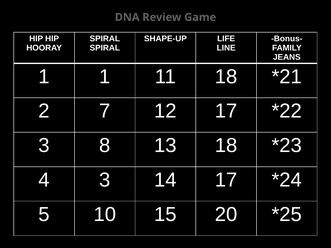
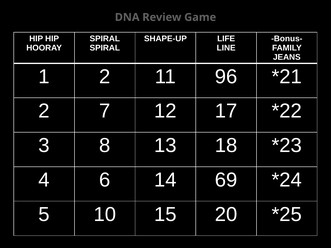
1 1: 1 -> 2
11 18: 18 -> 96
4 3: 3 -> 6
14 17: 17 -> 69
